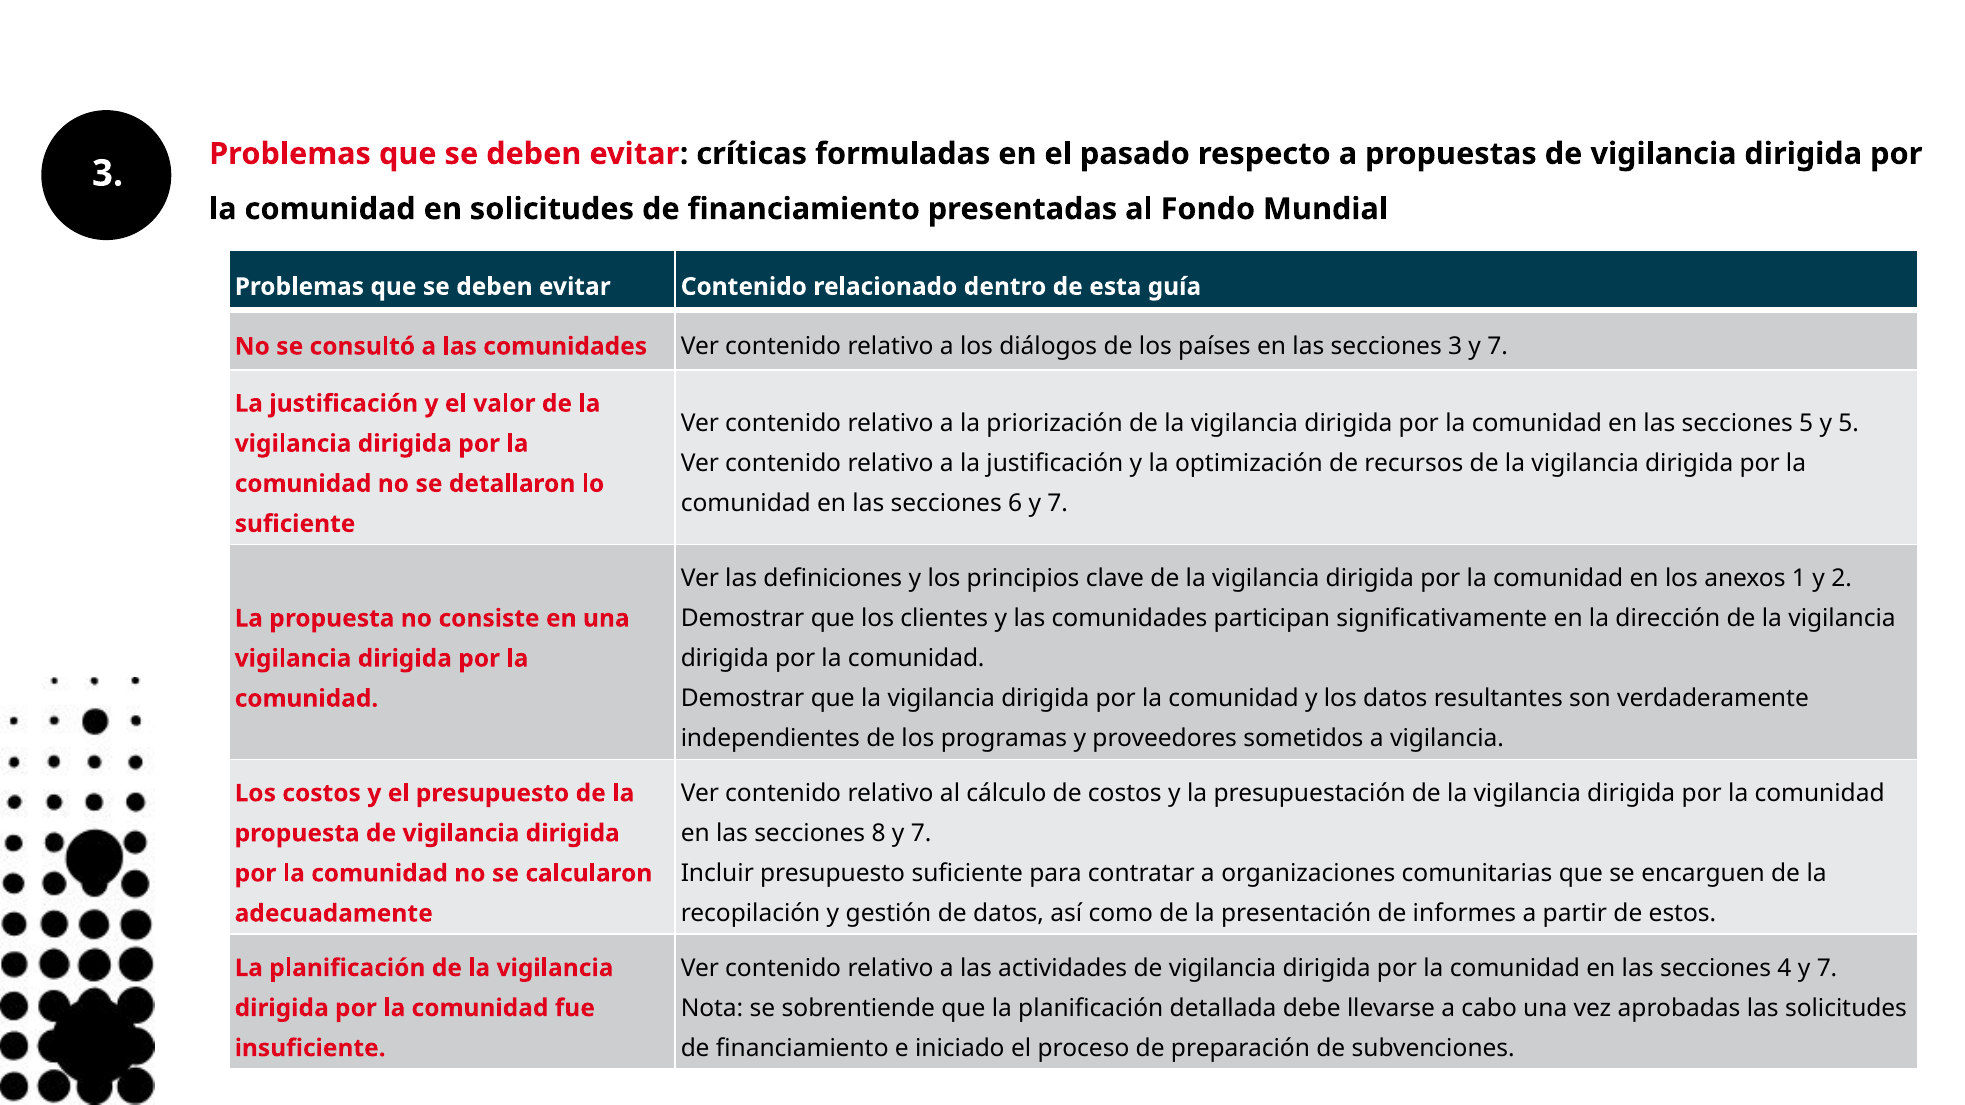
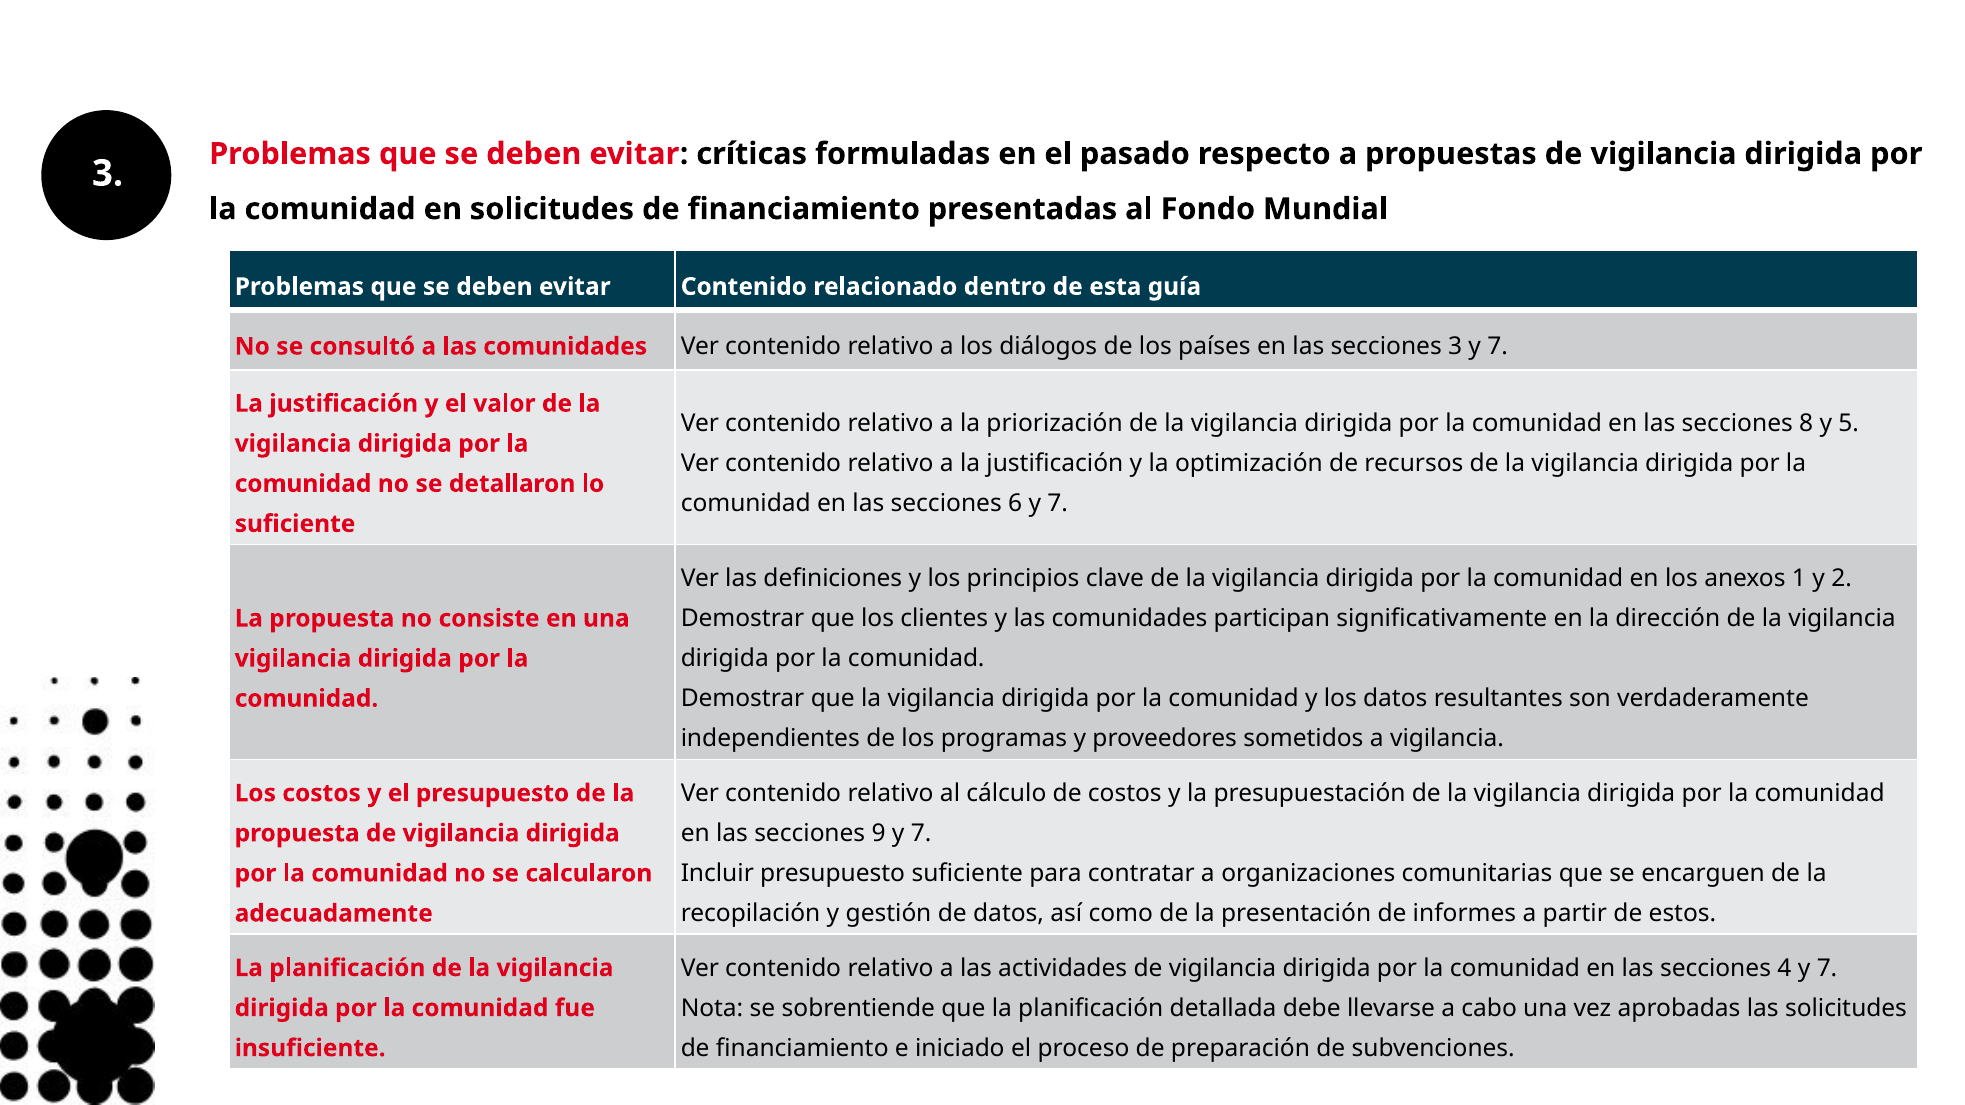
secciones 5: 5 -> 8
8: 8 -> 9
